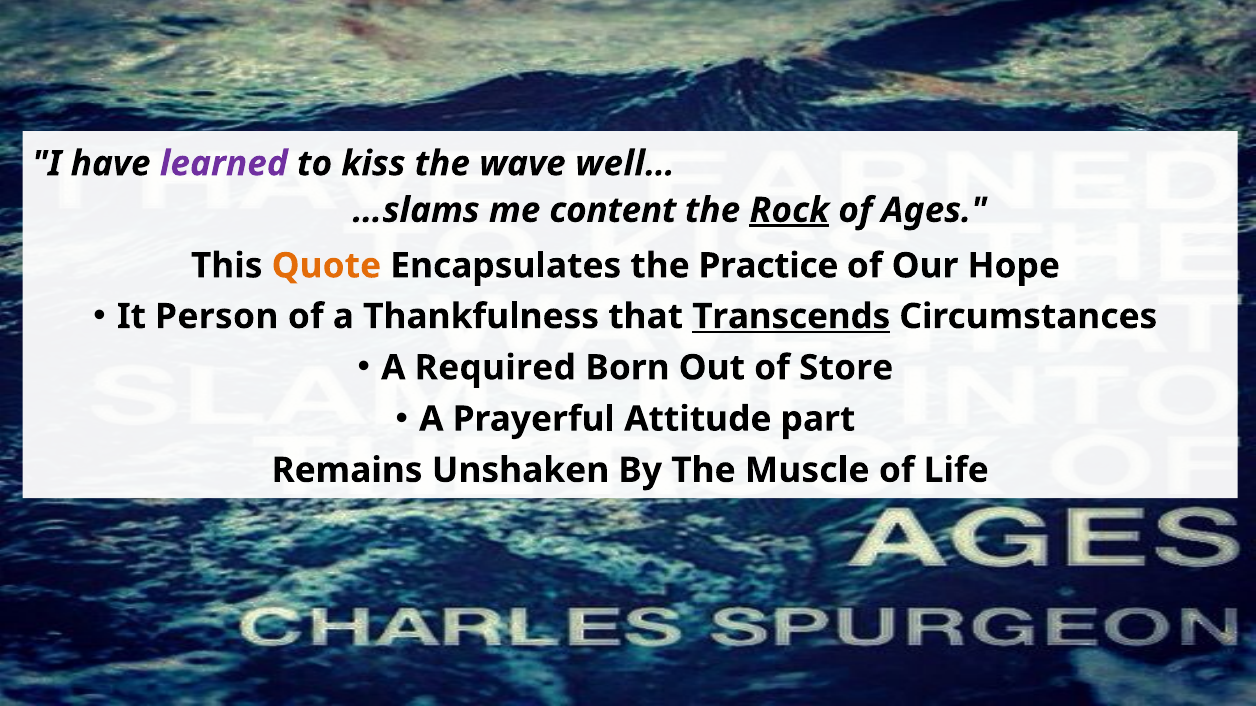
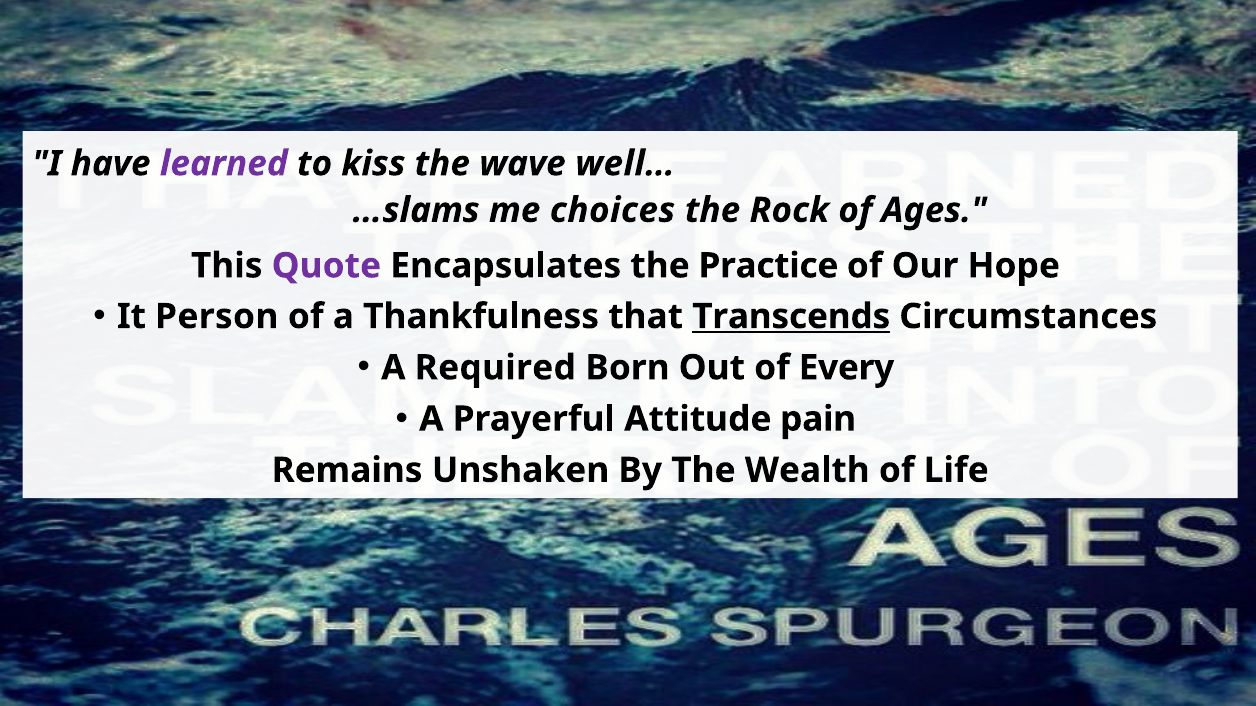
content: content -> choices
Rock underline: present -> none
Quote colour: orange -> purple
Store: Store -> Every
part: part -> pain
Muscle: Muscle -> Wealth
